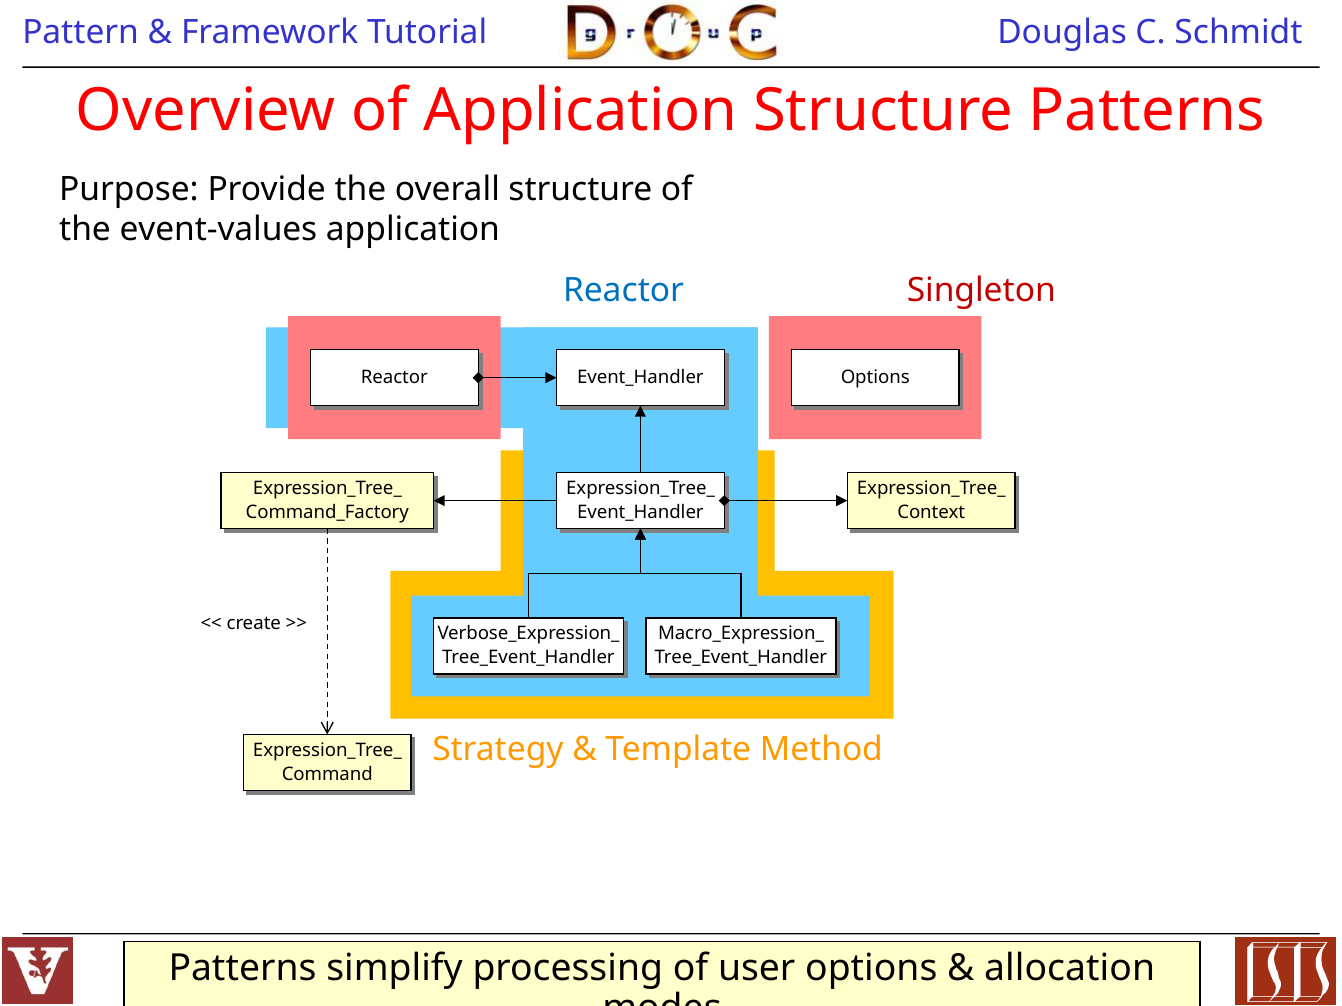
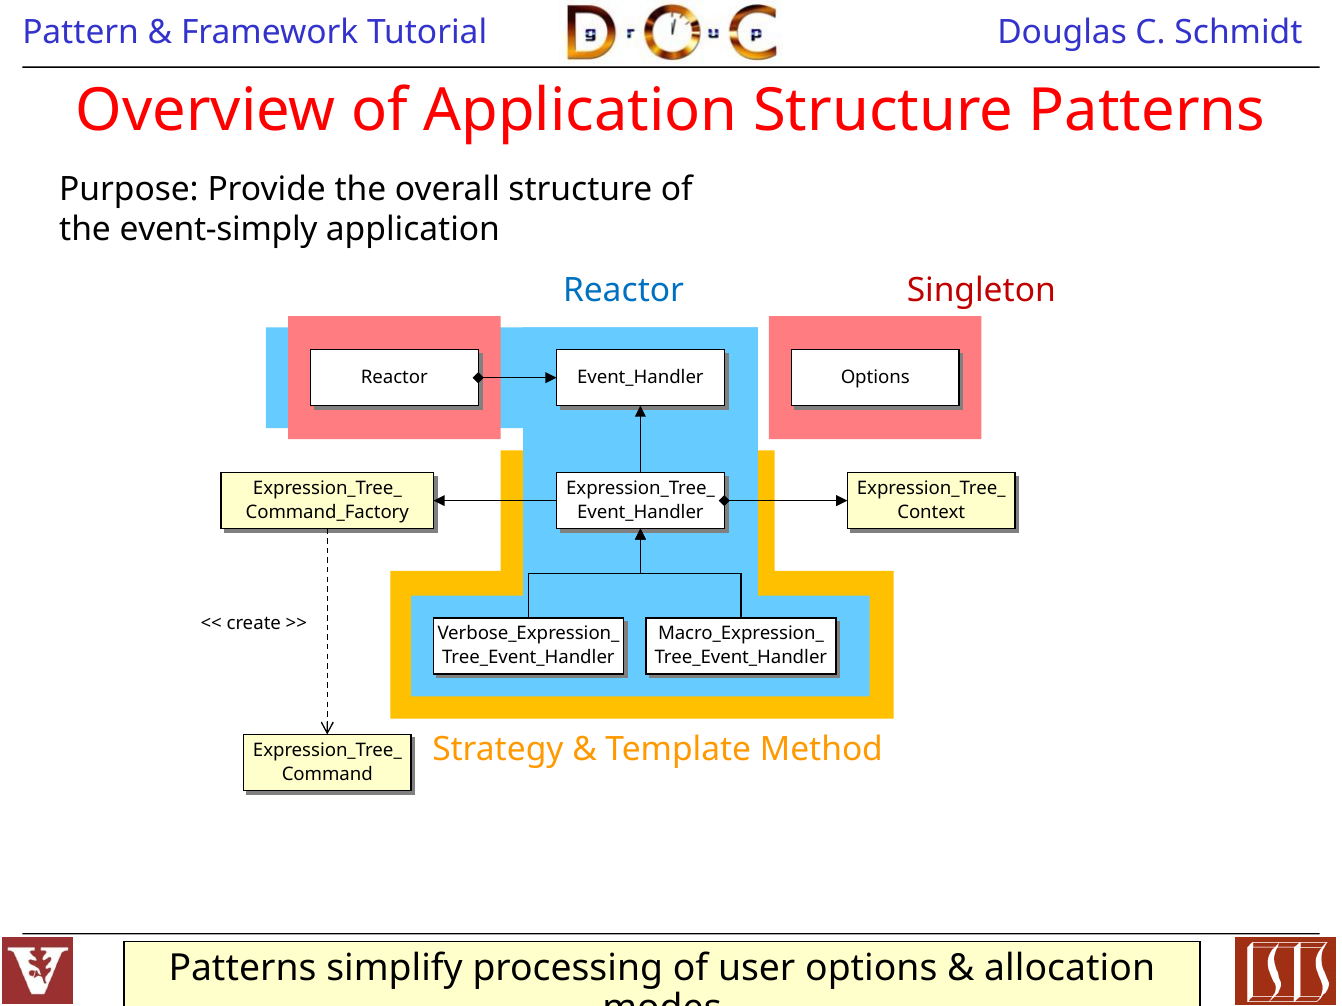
event-values: event-values -> event-simply
